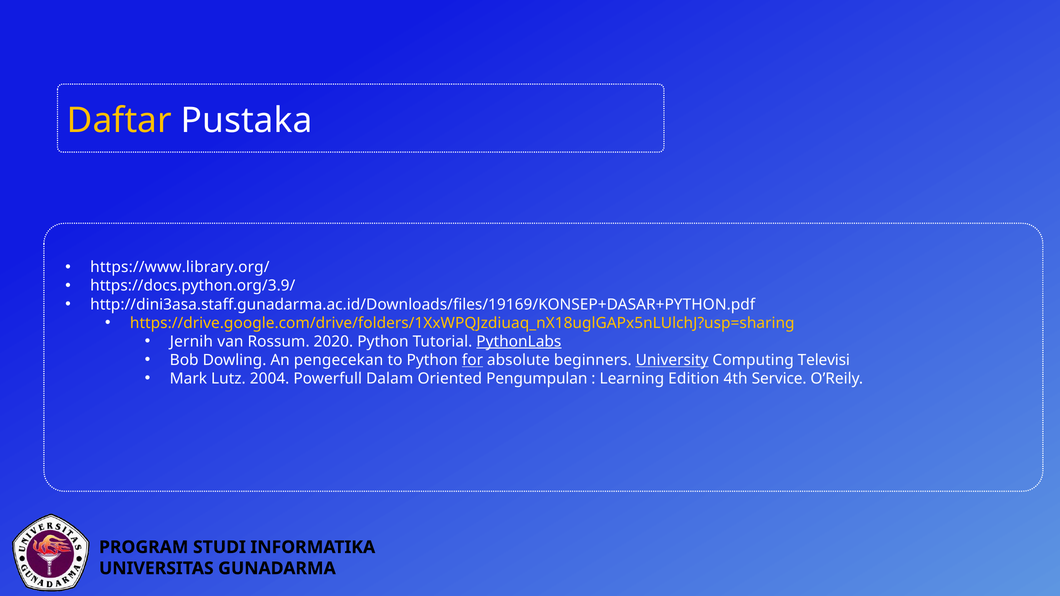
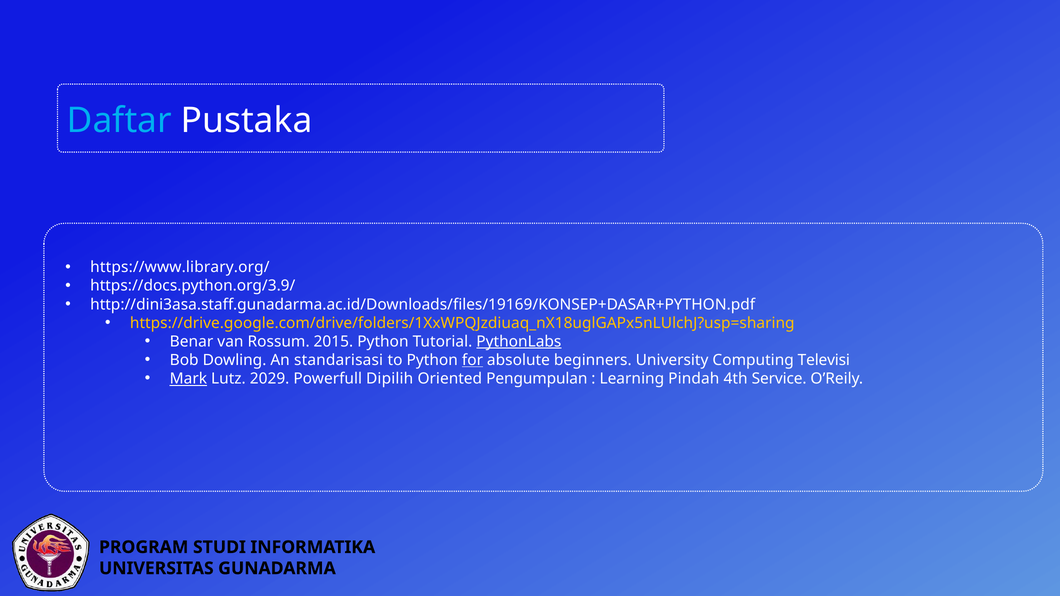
Daftar colour: yellow -> light blue
Jernih: Jernih -> Benar
2020: 2020 -> 2015
pengecekan: pengecekan -> standarisasi
University underline: present -> none
Mark underline: none -> present
2004: 2004 -> 2029
Dalam: Dalam -> Dipilih
Edition: Edition -> Pindah
